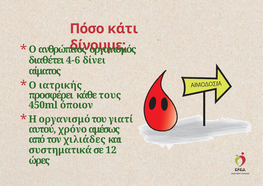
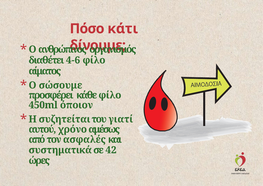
δίνει at (94, 60): δίνει -> φίλο
ιατρικής: ιατρικής -> σώσουμε
κάθε τους: τους -> φίλο
οργανισμό: οργανισμό -> συζητείται
χιλιάδες: χιλιάδες -> ασφαλές
12: 12 -> 42
